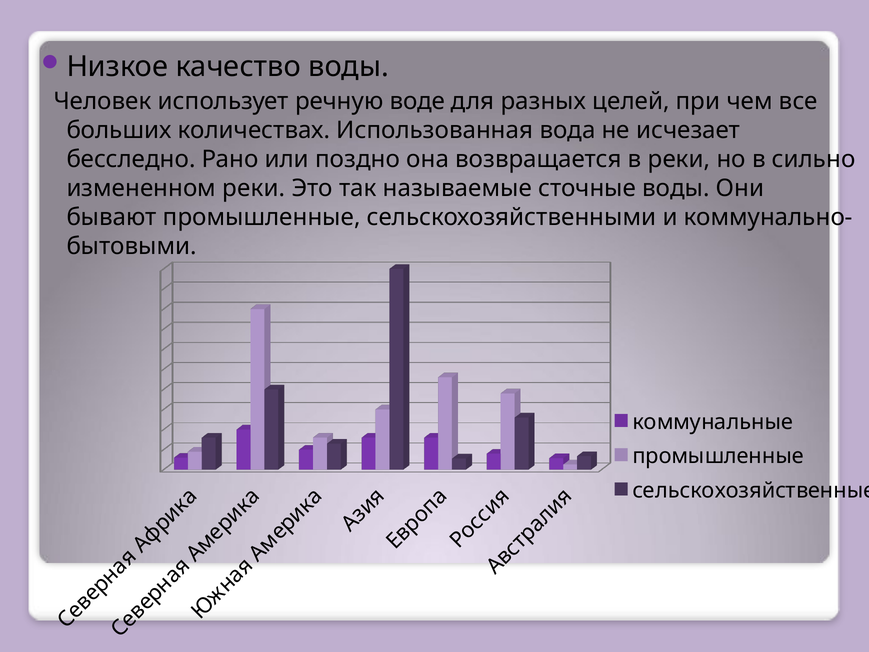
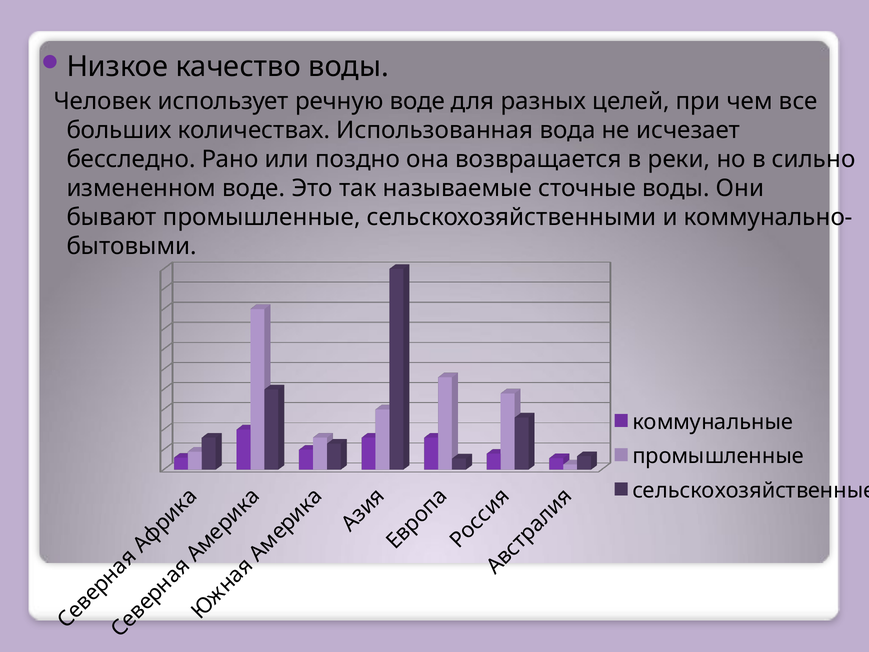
измененном реки: реки -> воде
